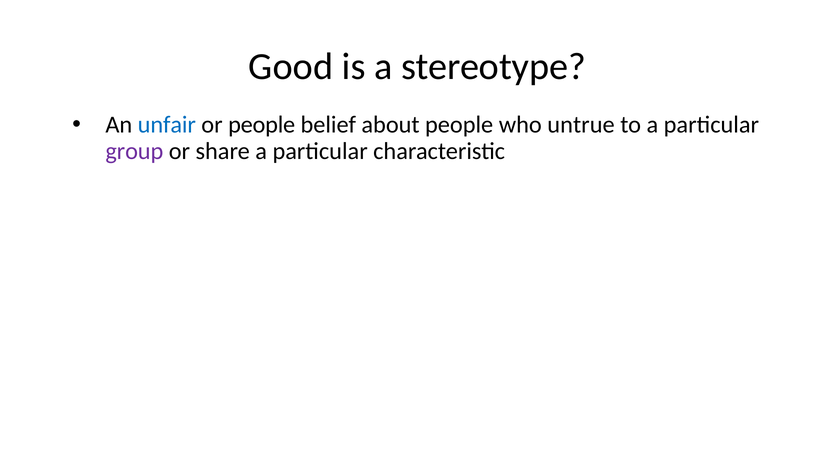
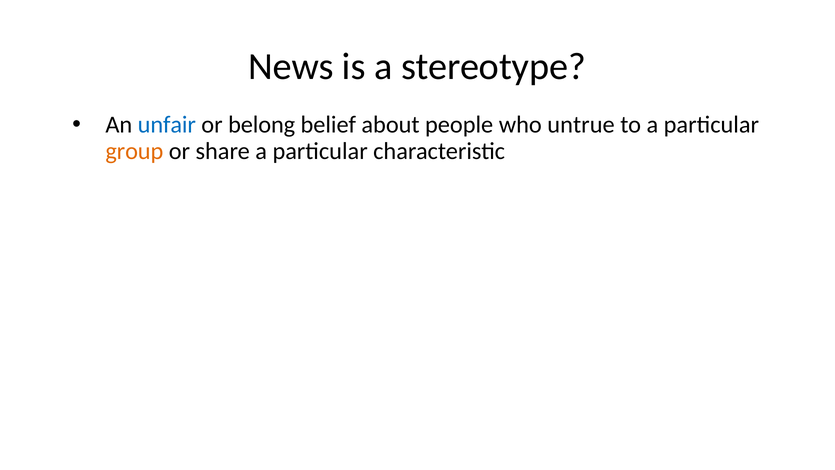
Good: Good -> News
or people: people -> belong
group colour: purple -> orange
